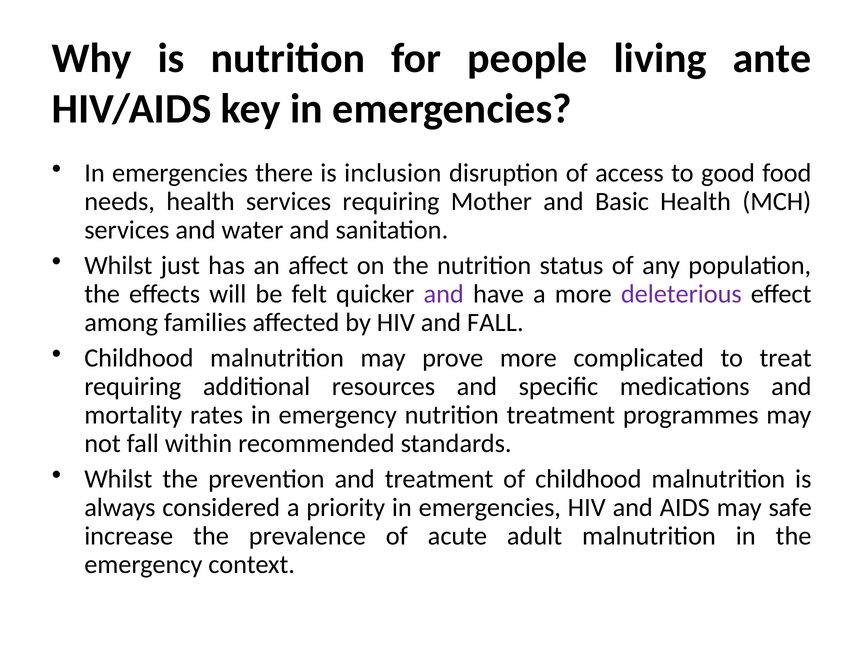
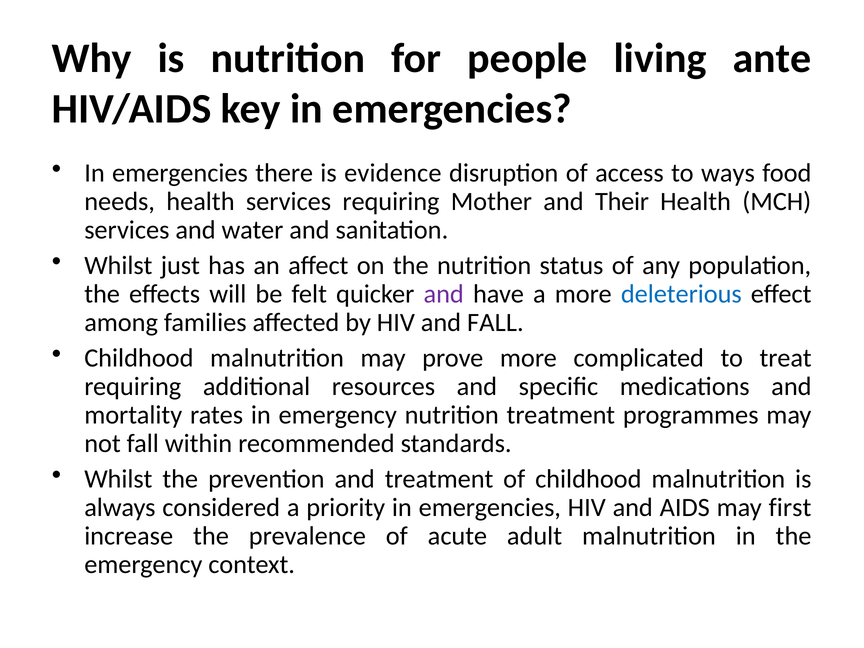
inclusion: inclusion -> evidence
good: good -> ways
Basic: Basic -> Their
deleterious colour: purple -> blue
safe: safe -> first
